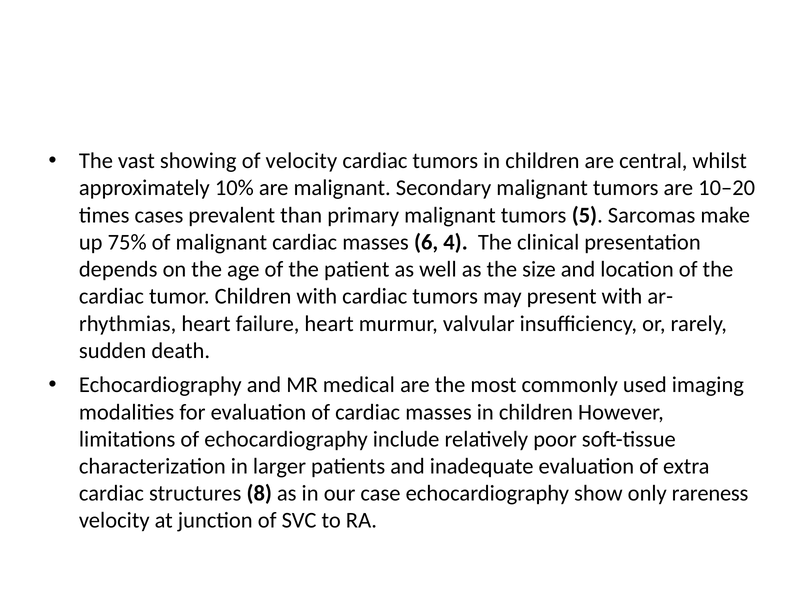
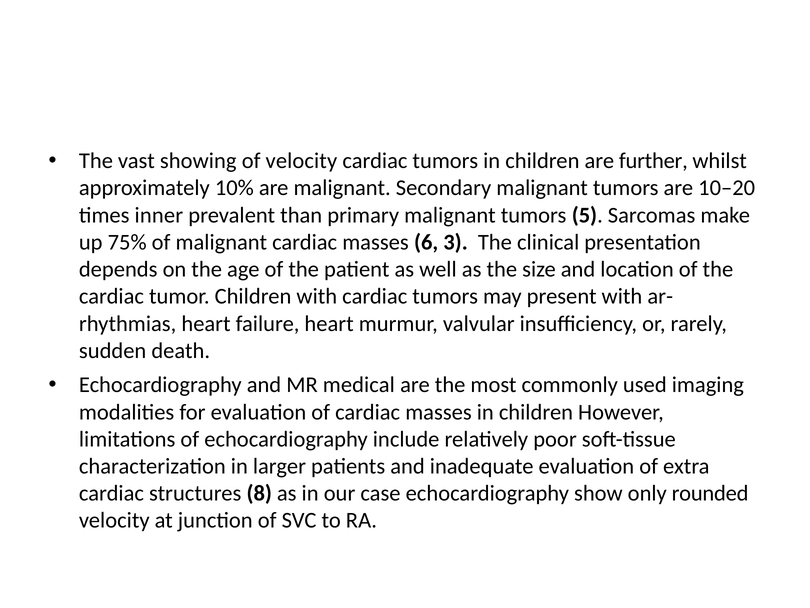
central: central -> further
cases: cases -> inner
4: 4 -> 3
rareness: rareness -> rounded
